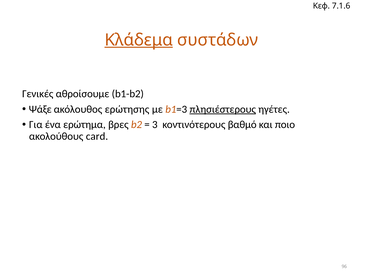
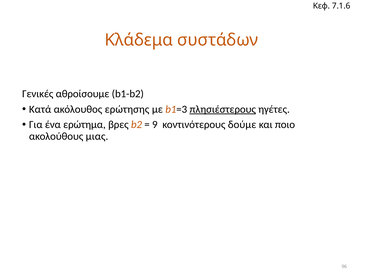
Κλάδεμα underline: present -> none
Ψάξε: Ψάξε -> Κατά
3: 3 -> 9
βαθμό: βαθμό -> δούμε
card: card -> μιας
